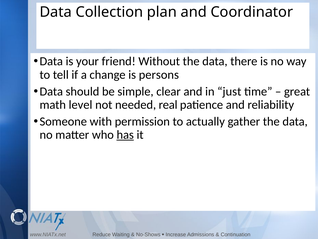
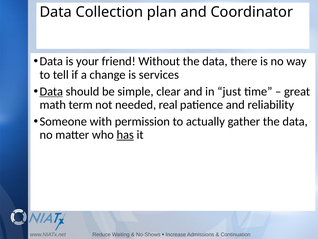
persons: persons -> services
Data at (51, 91) underline: none -> present
level: level -> term
